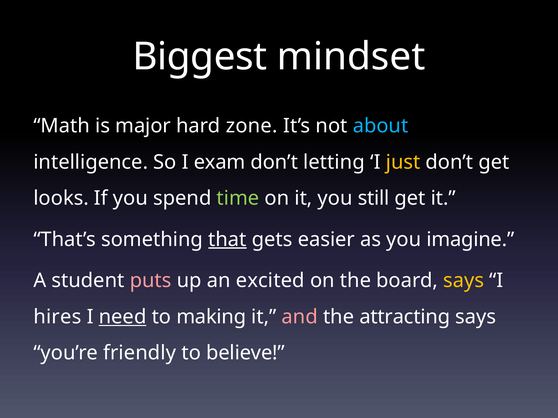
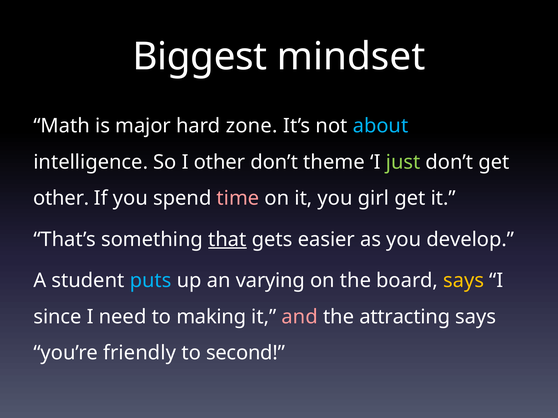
I exam: exam -> other
letting: letting -> theme
just colour: yellow -> light green
looks at (61, 198): looks -> other
time colour: light green -> pink
still: still -> girl
imagine: imagine -> develop
puts colour: pink -> light blue
excited: excited -> varying
hires: hires -> since
need underline: present -> none
believe: believe -> second
